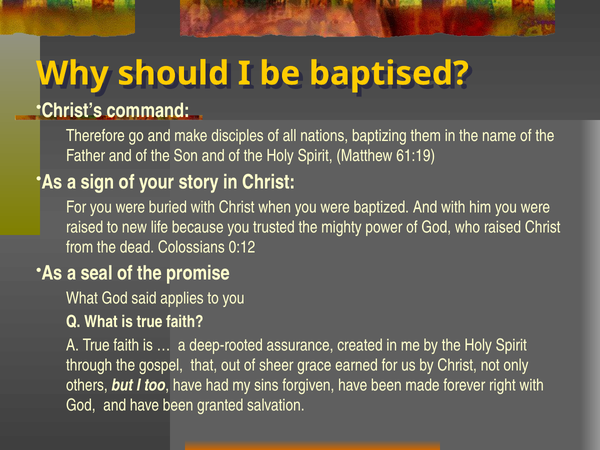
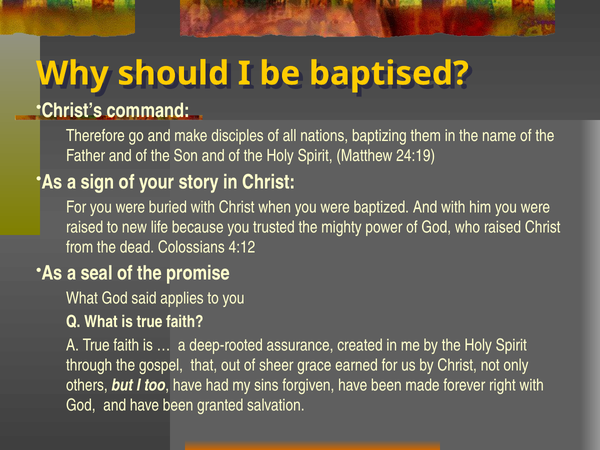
61:19: 61:19 -> 24:19
0:12: 0:12 -> 4:12
